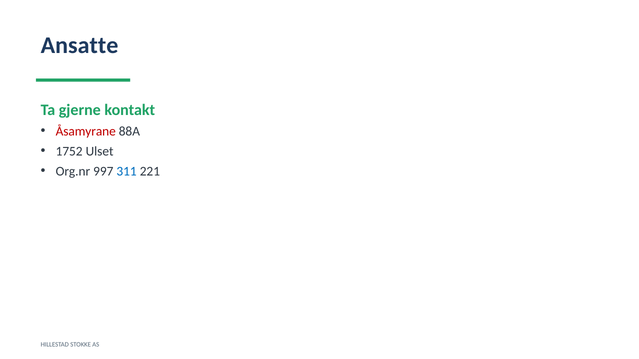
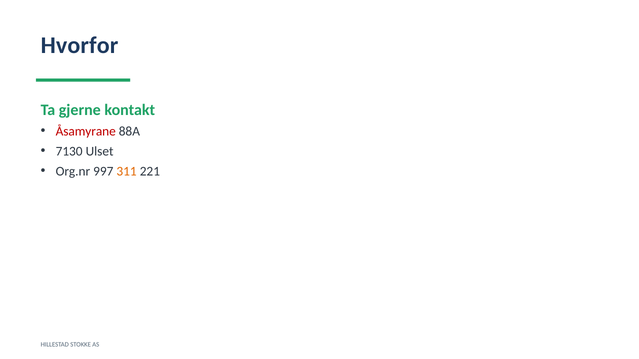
Ansatte: Ansatte -> Hvorfor
1752: 1752 -> 7130
311 colour: blue -> orange
